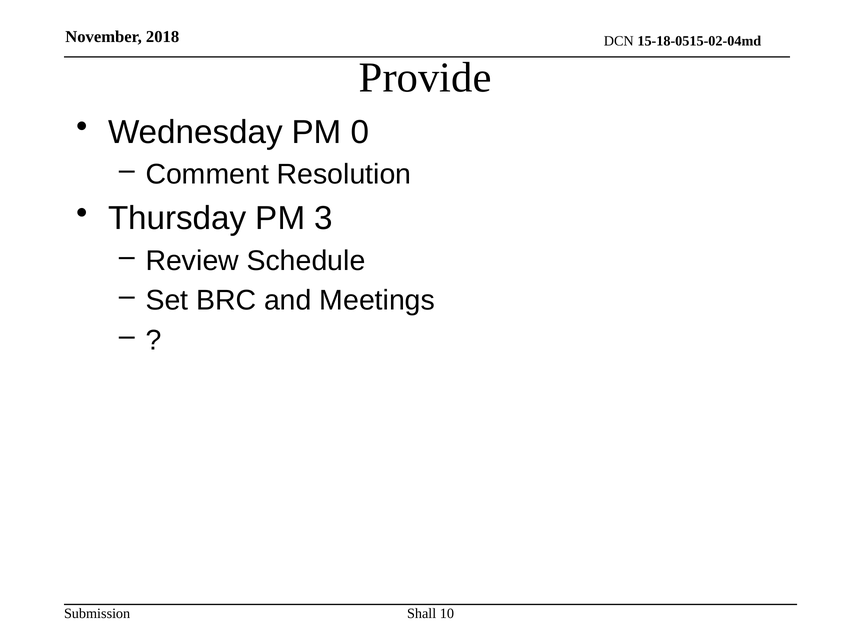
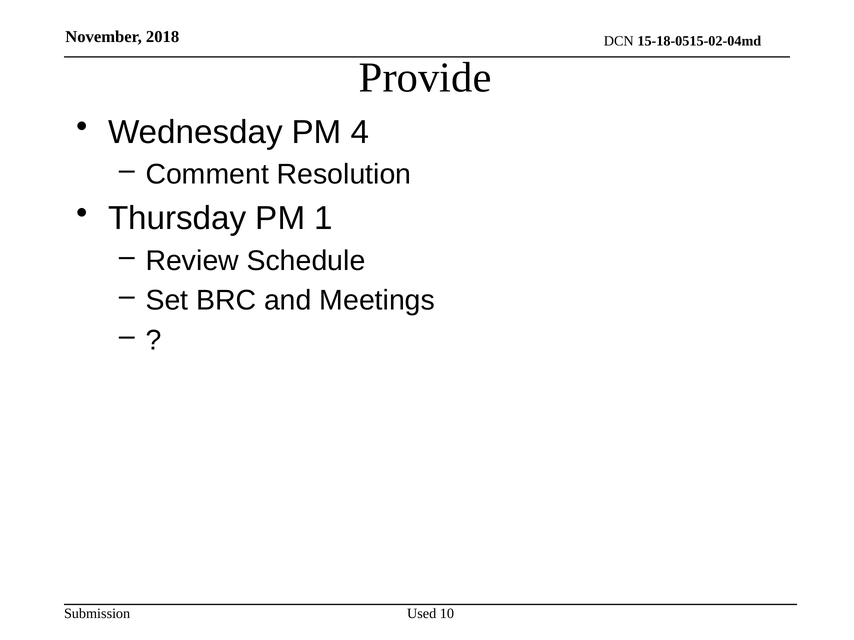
0: 0 -> 4
3: 3 -> 1
Shall: Shall -> Used
